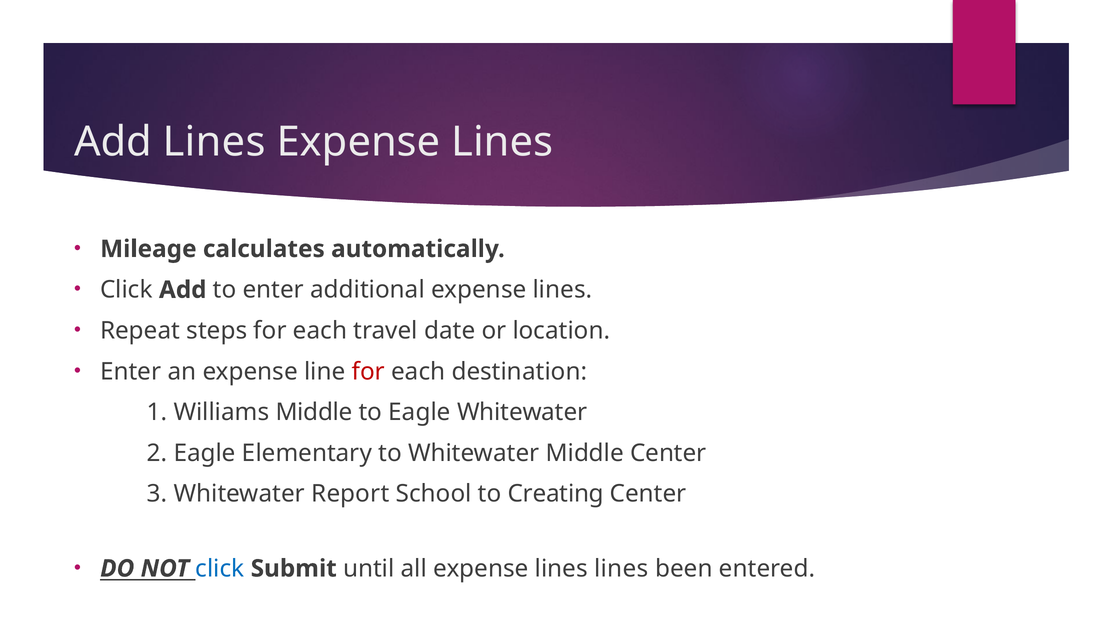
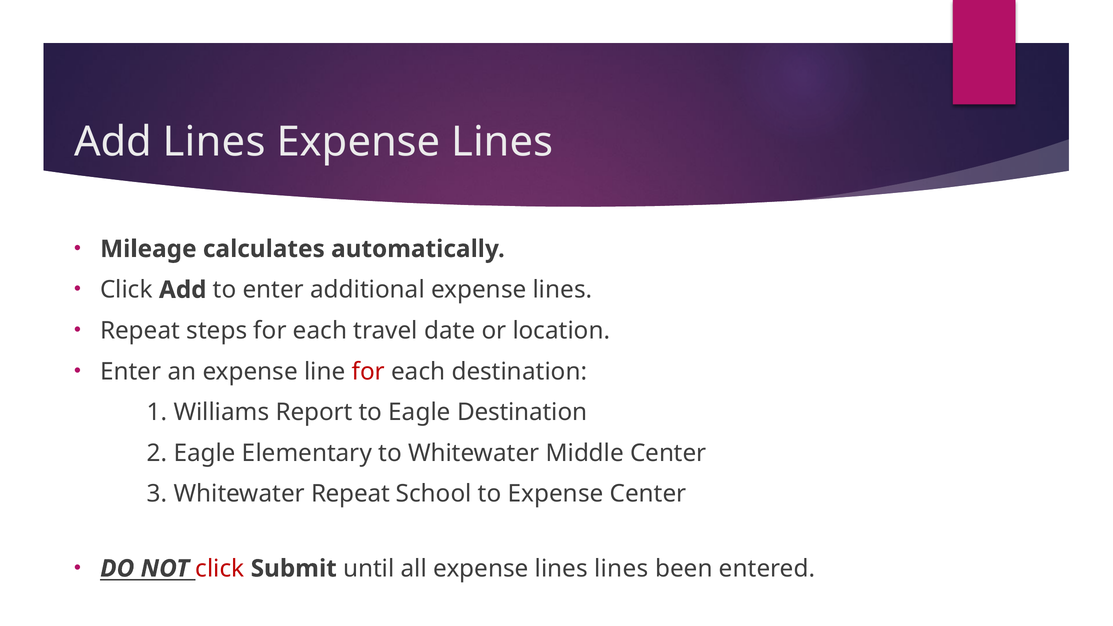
Williams Middle: Middle -> Report
Eagle Whitewater: Whitewater -> Destination
Whitewater Report: Report -> Repeat
to Creating: Creating -> Expense
click at (220, 569) colour: blue -> red
